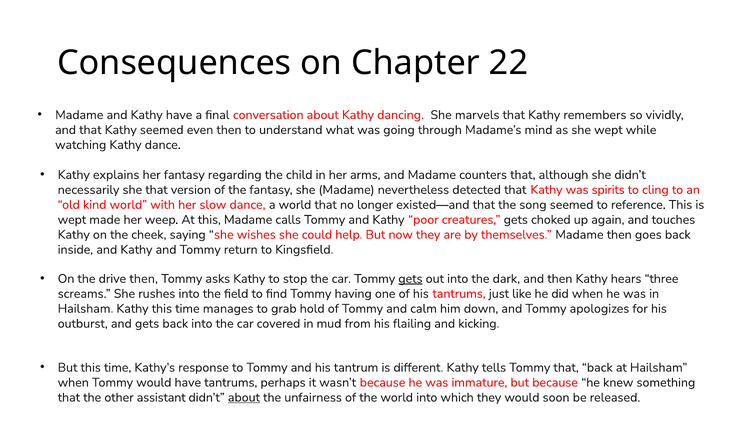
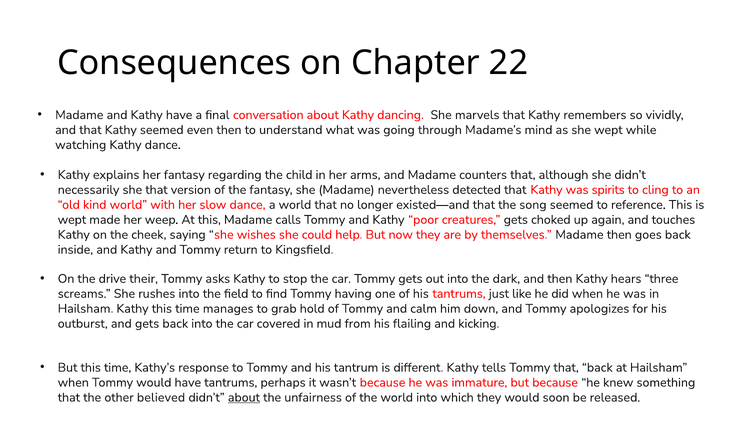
drive then: then -> their
gets at (410, 279) underline: present -> none
assistant: assistant -> believed
